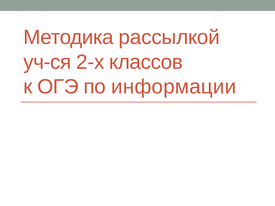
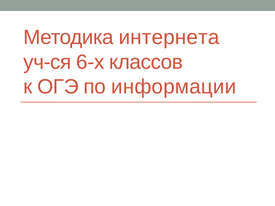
рассылкой: рассылкой -> интернета
2-х: 2-х -> 6-х
